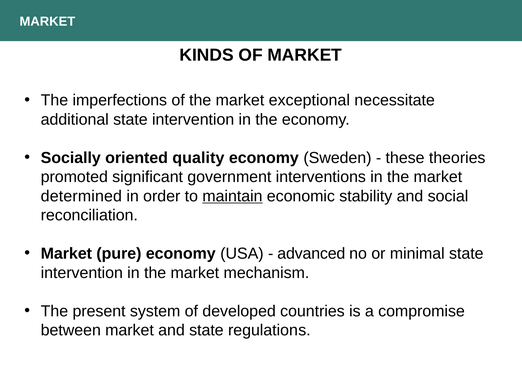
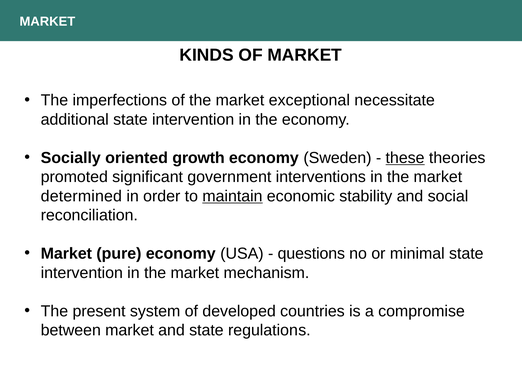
quality: quality -> growth
these underline: none -> present
advanced: advanced -> questions
